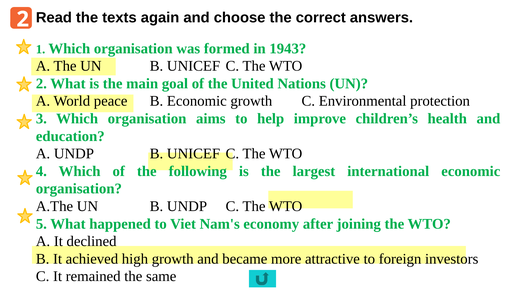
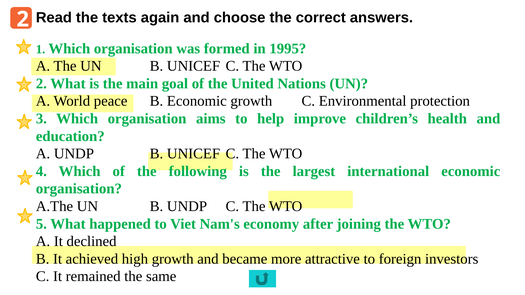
1943: 1943 -> 1995
